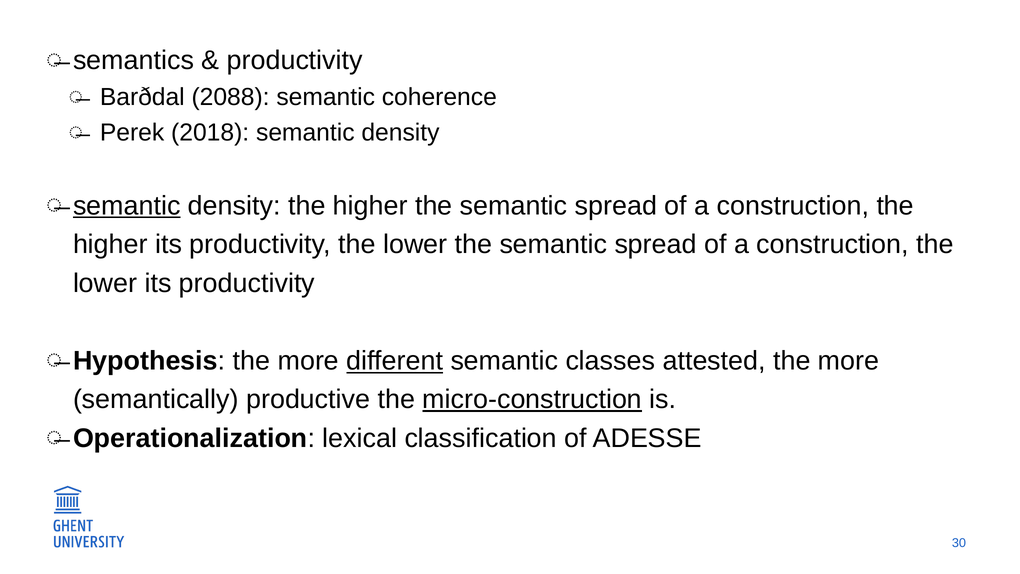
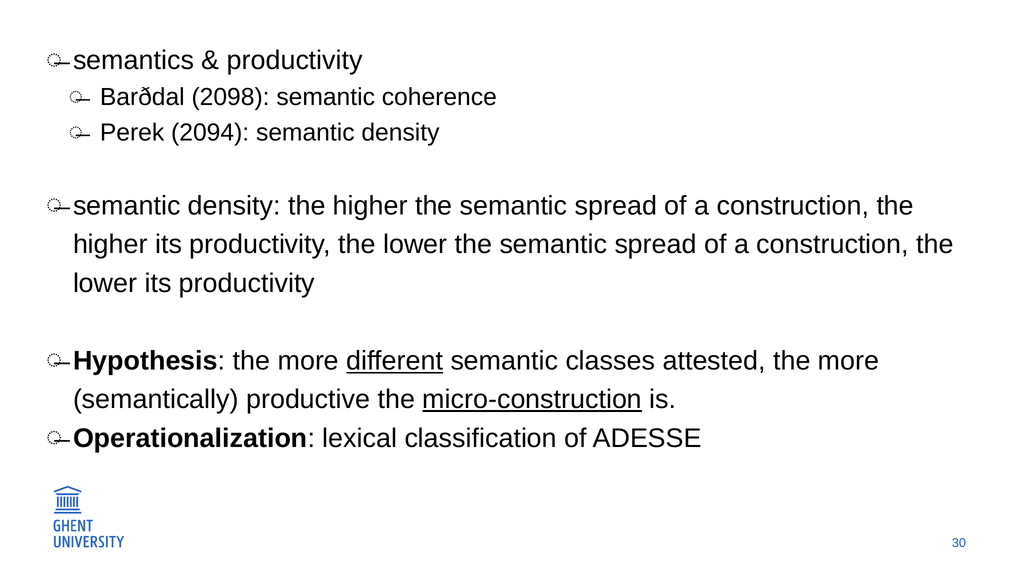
2088: 2088 -> 2098
2018: 2018 -> 2094
semantic at (127, 206) underline: present -> none
